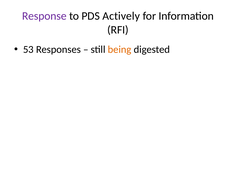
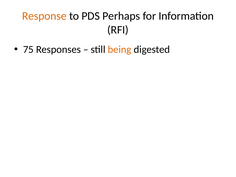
Response colour: purple -> orange
Actively: Actively -> Perhaps
53: 53 -> 75
